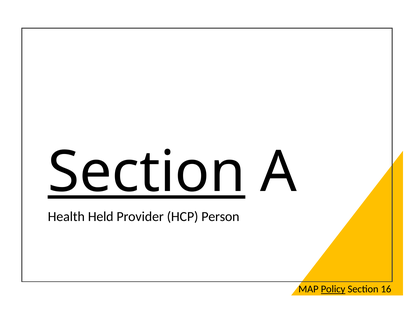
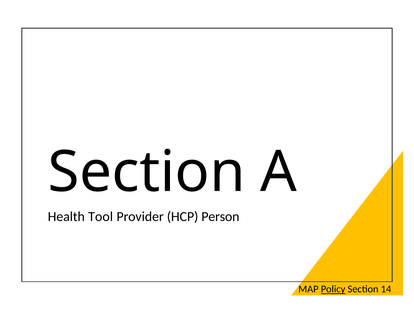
Section at (147, 173) underline: present -> none
Held: Held -> Tool
16: 16 -> 14
